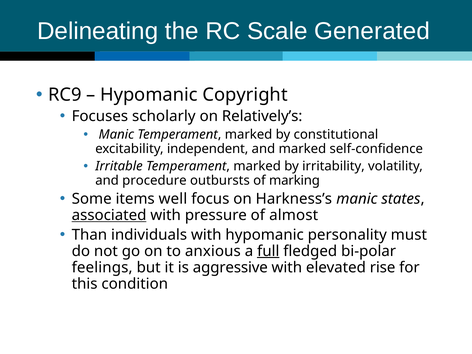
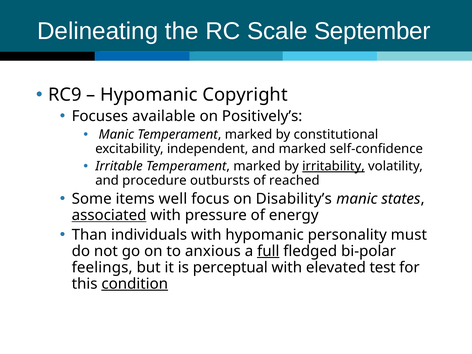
Generated: Generated -> September
scholarly: scholarly -> available
Relatively’s: Relatively’s -> Positively’s
irritability underline: none -> present
marking: marking -> reached
Harkness’s: Harkness’s -> Disability’s
almost: almost -> energy
aggressive: aggressive -> perceptual
rise: rise -> test
condition underline: none -> present
